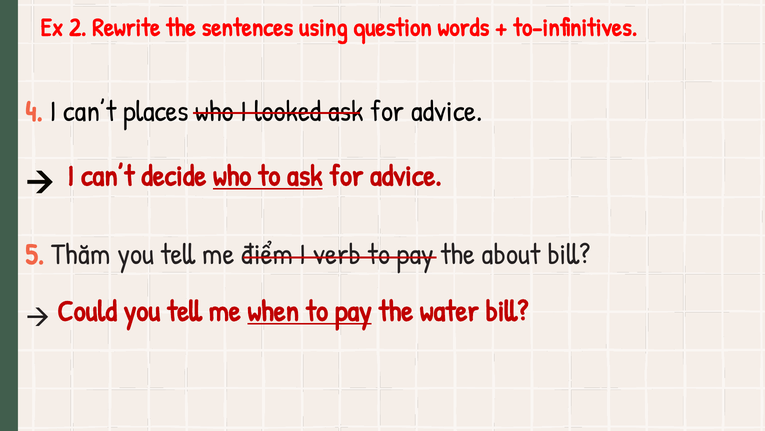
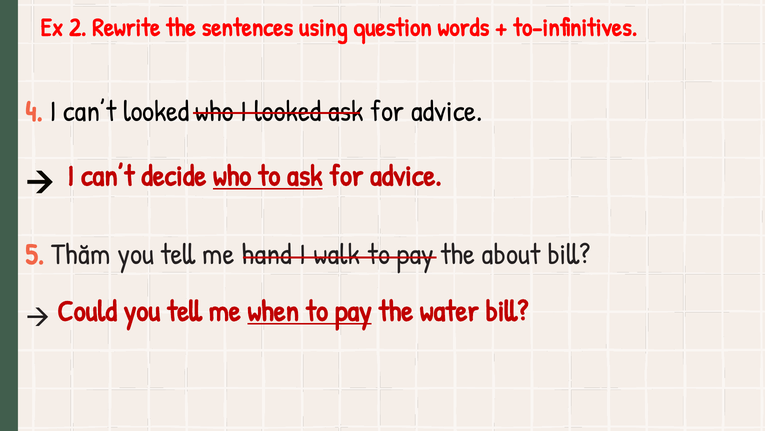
can’t places: places -> looked
điểm: điểm -> hand
verb: verb -> walk
